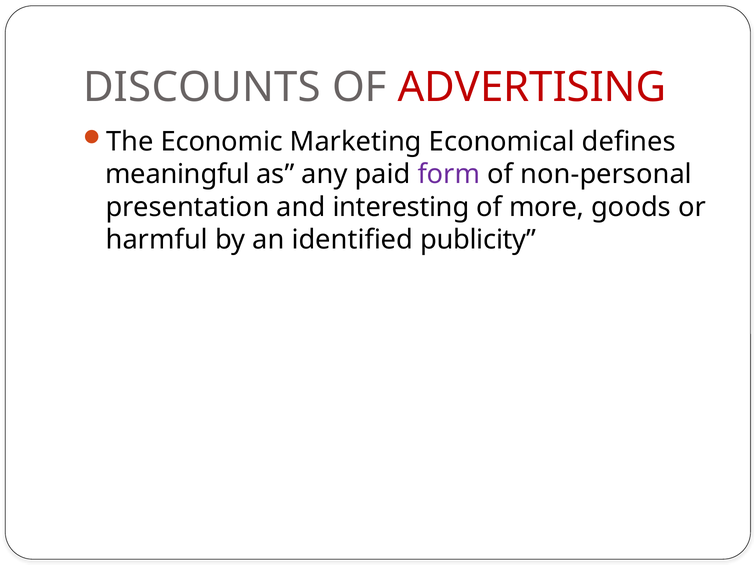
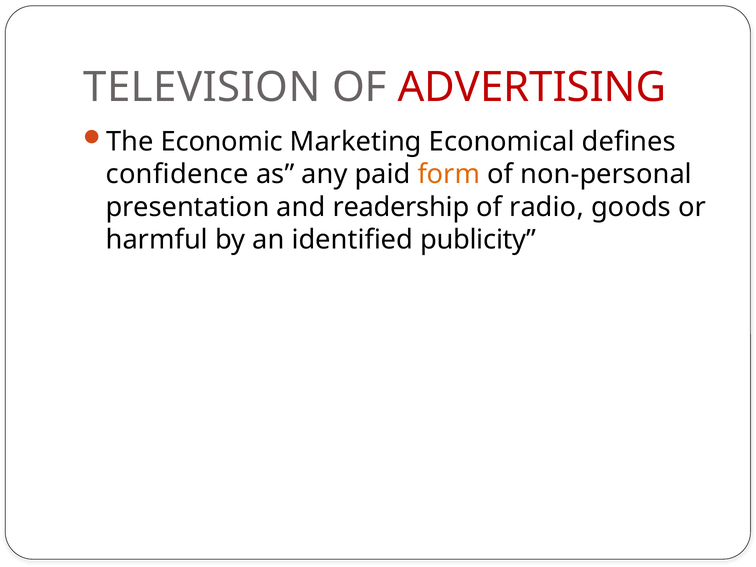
DISCOUNTS: DISCOUNTS -> TELEVISION
meaningful: meaningful -> confidence
form colour: purple -> orange
interesting: interesting -> readership
more: more -> radio
